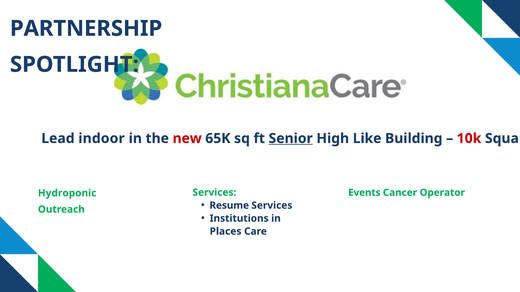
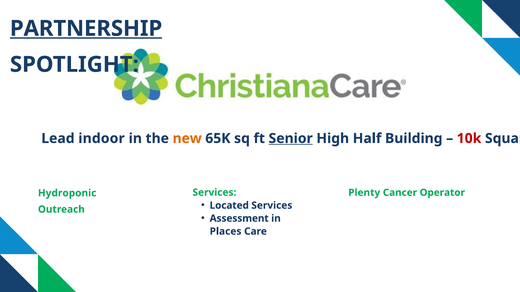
PARTNERSHIP underline: none -> present
new colour: red -> orange
Like: Like -> Half
Events: Events -> Plenty
Resume: Resume -> Located
Institutions: Institutions -> Assessment
